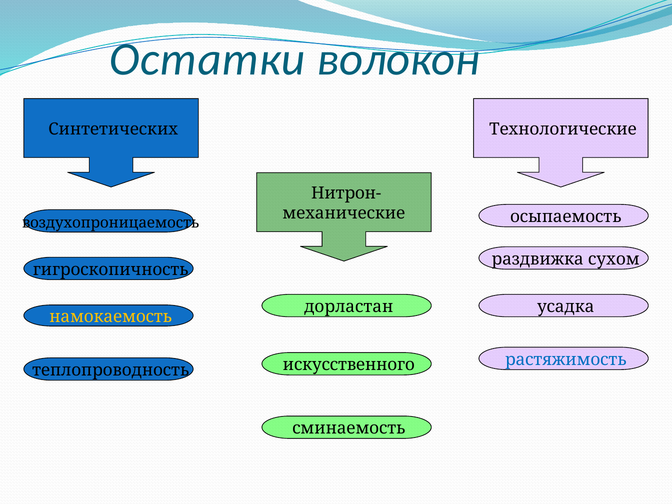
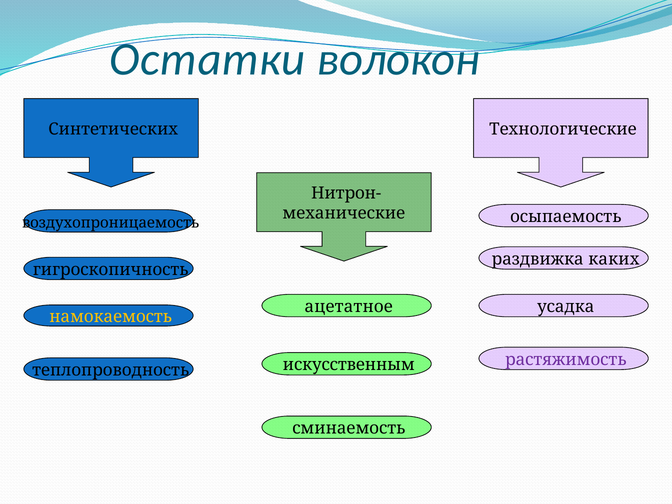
сухом: сухом -> каких
дорластан: дорластан -> ацетатное
растяжимость colour: blue -> purple
искусственного: искусственного -> искусственным
